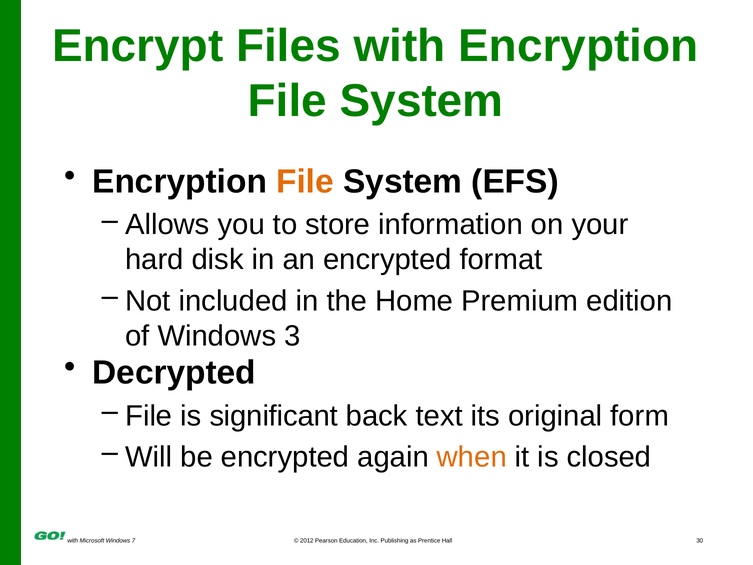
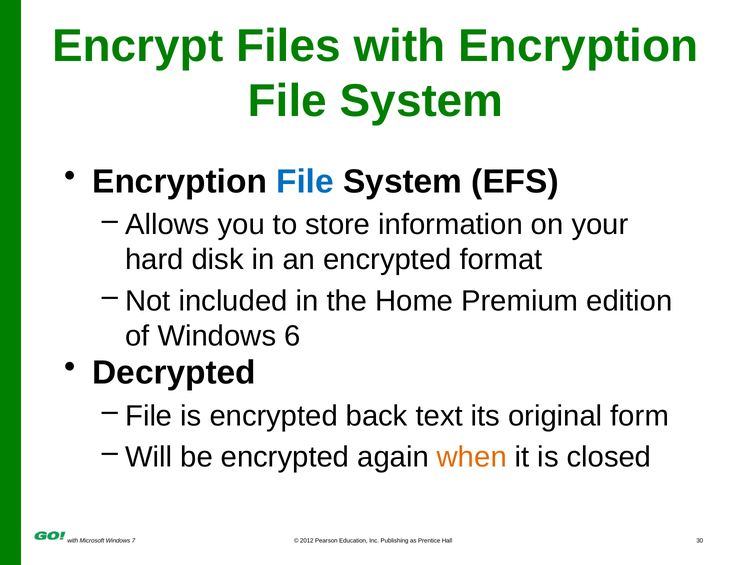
File at (305, 182) colour: orange -> blue
3: 3 -> 6
is significant: significant -> encrypted
